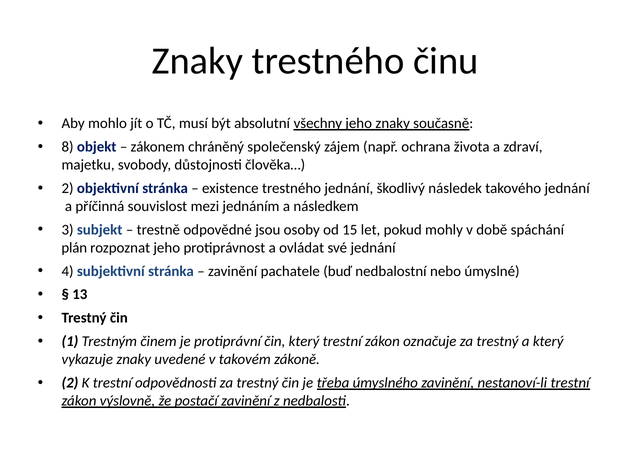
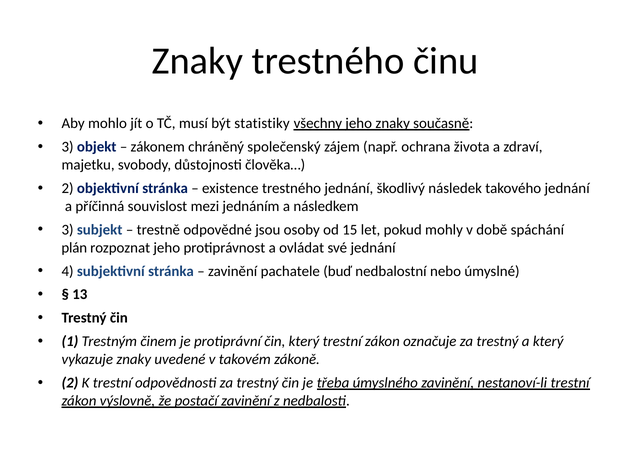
absolutní: absolutní -> statistiky
8 at (68, 147): 8 -> 3
